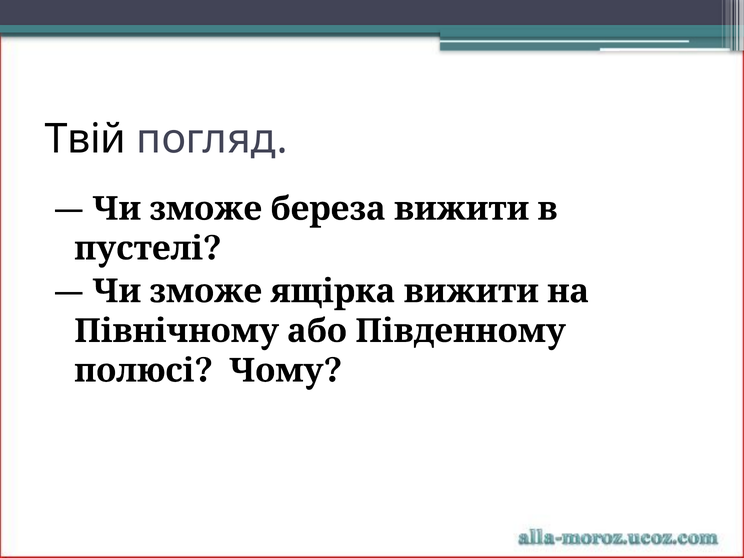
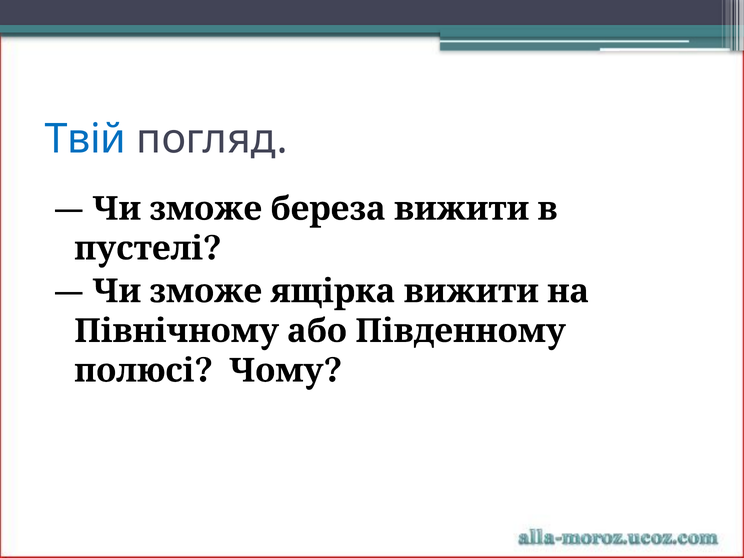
Твій colour: black -> blue
